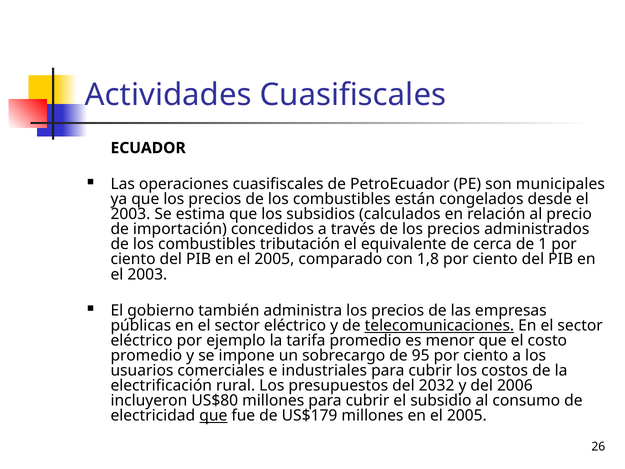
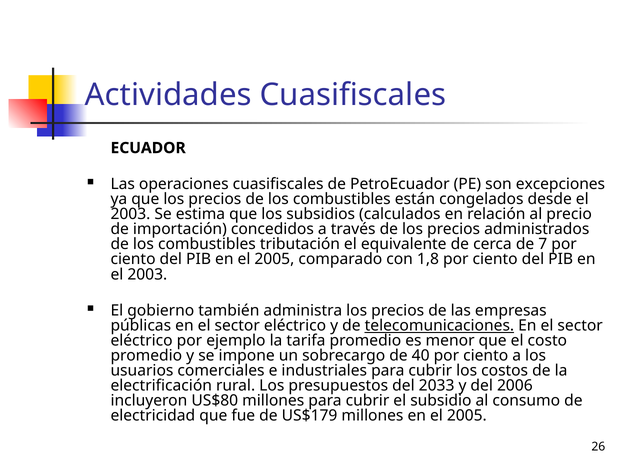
municipales: municipales -> excepciones
1: 1 -> 7
95: 95 -> 40
2032: 2032 -> 2033
que at (213, 416) underline: present -> none
